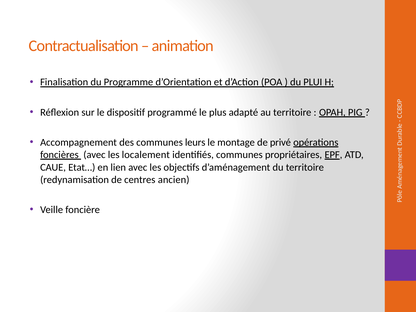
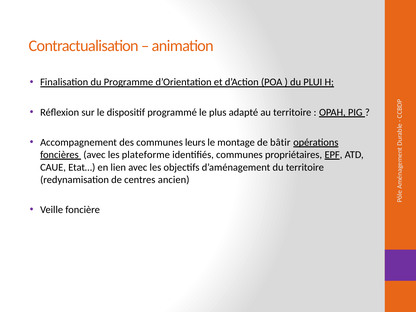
privé: privé -> bâtir
localement: localement -> plateforme
